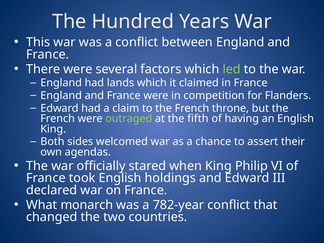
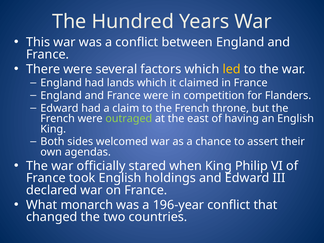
led colour: light green -> yellow
fifth: fifth -> east
782-year: 782-year -> 196-year
